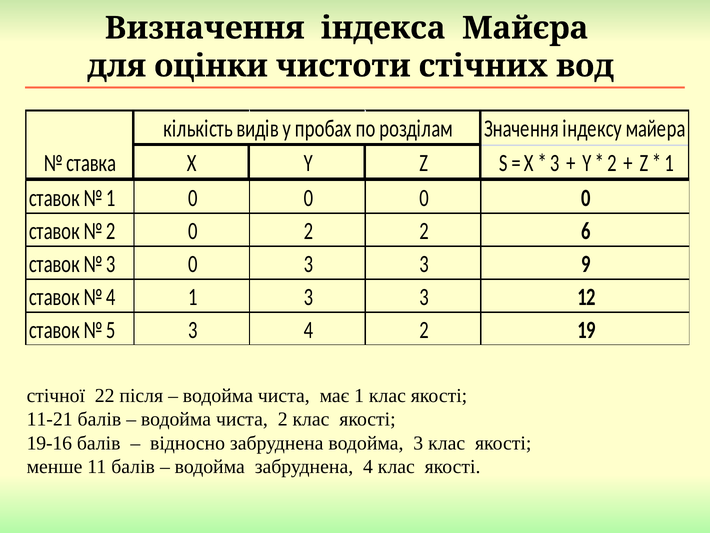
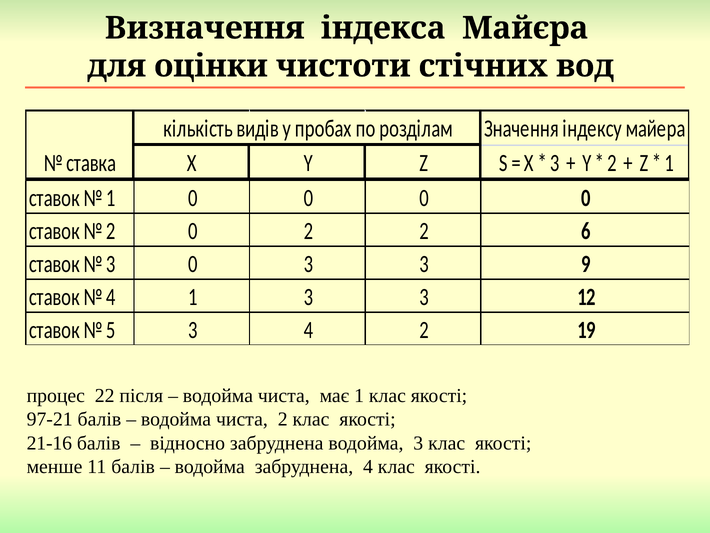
стічної: стічної -> процес
11-21: 11-21 -> 97-21
19-16: 19-16 -> 21-16
